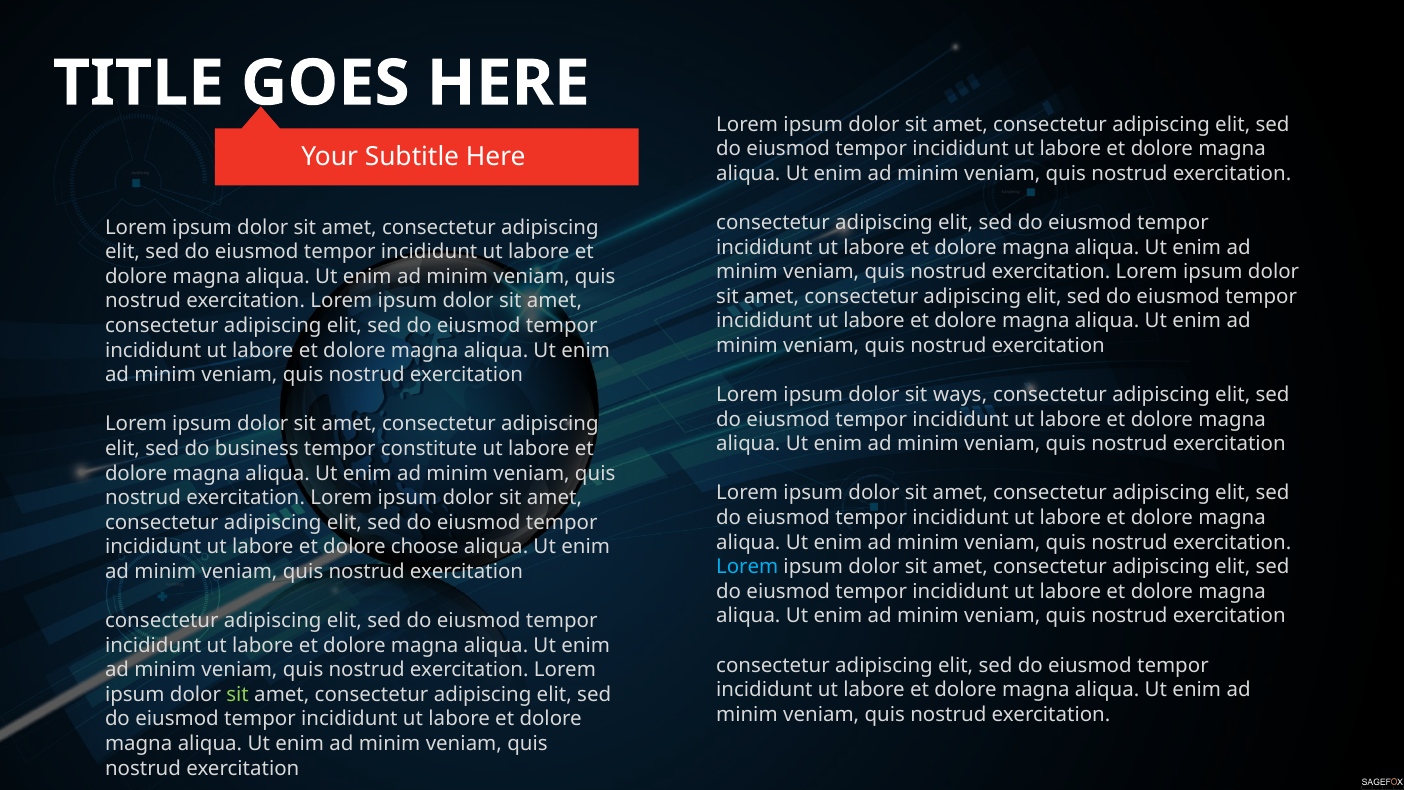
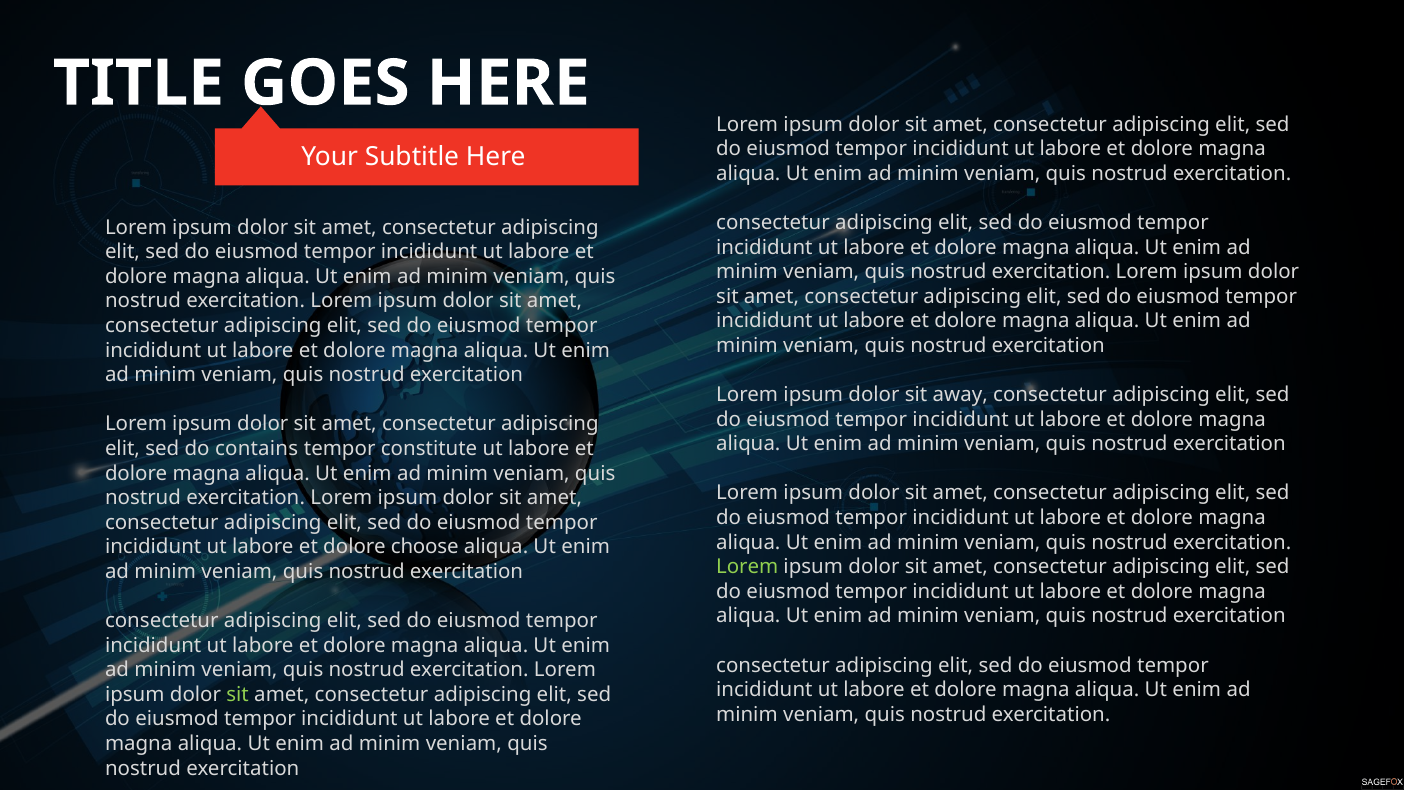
ways: ways -> away
business: business -> contains
Lorem at (747, 567) colour: light blue -> light green
